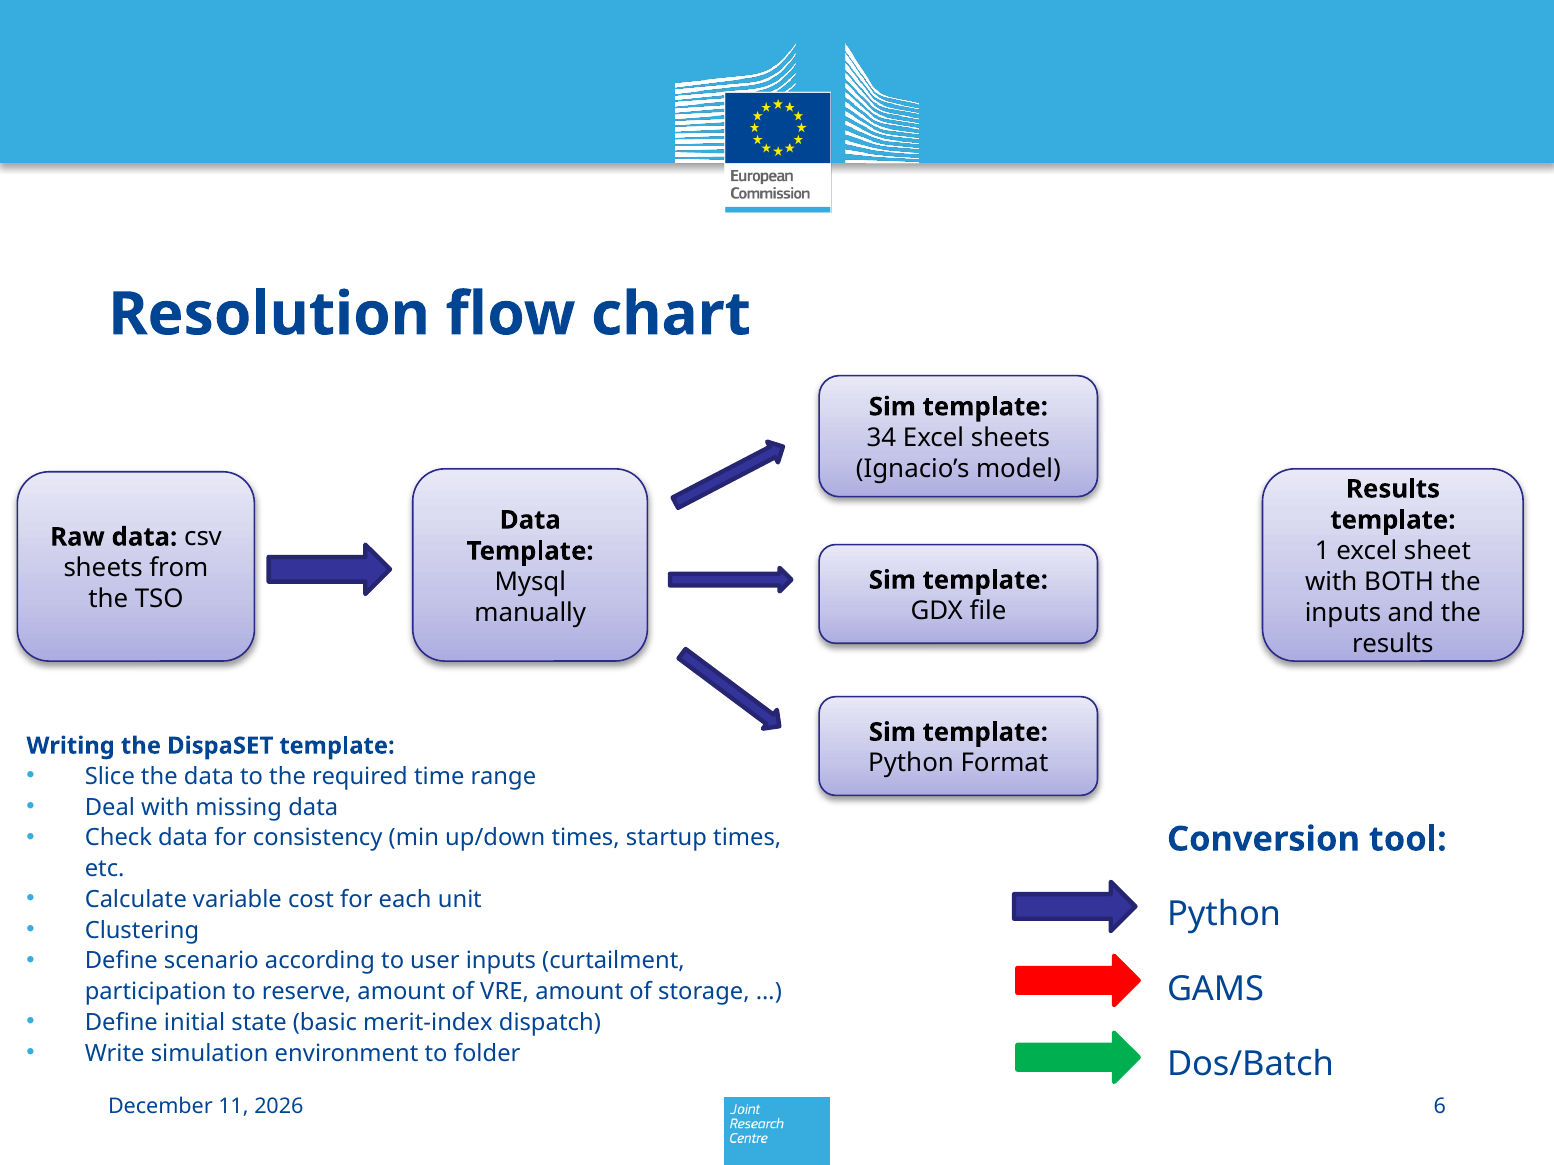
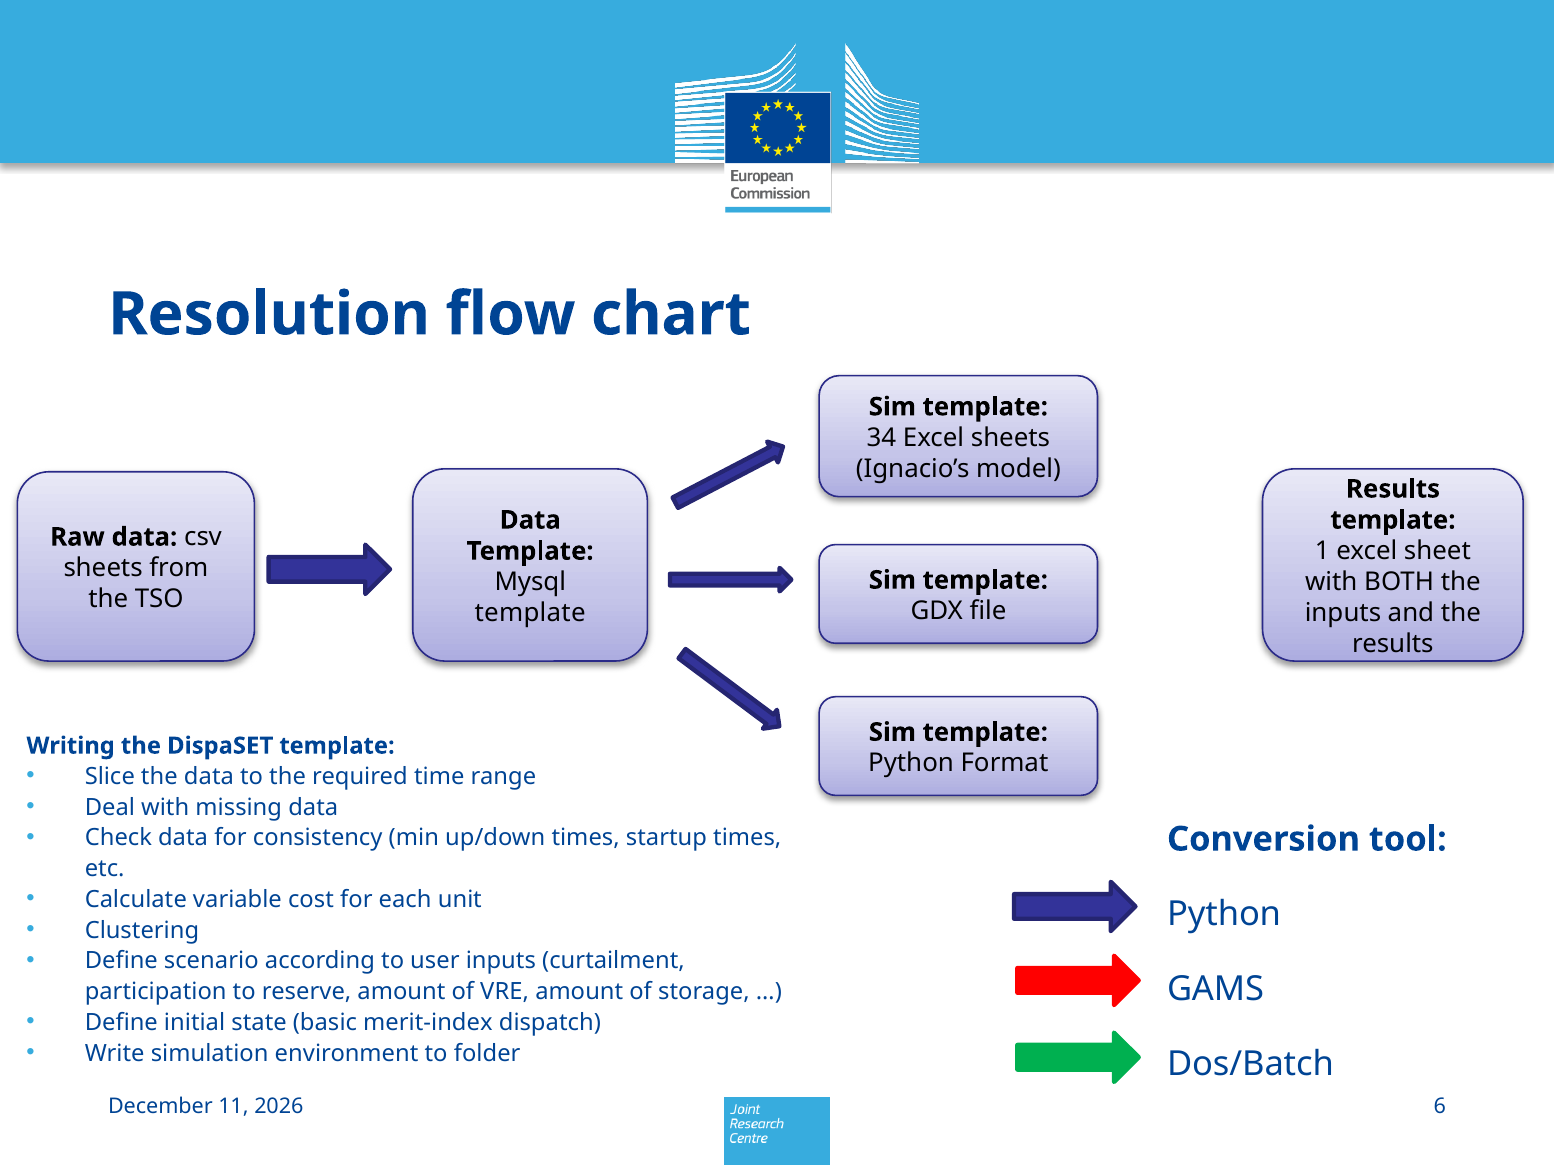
manually at (530, 614): manually -> template
